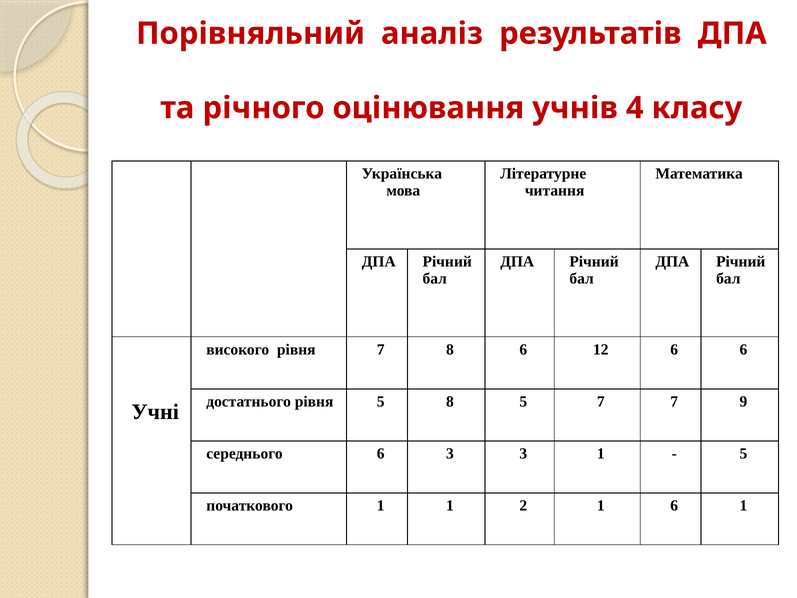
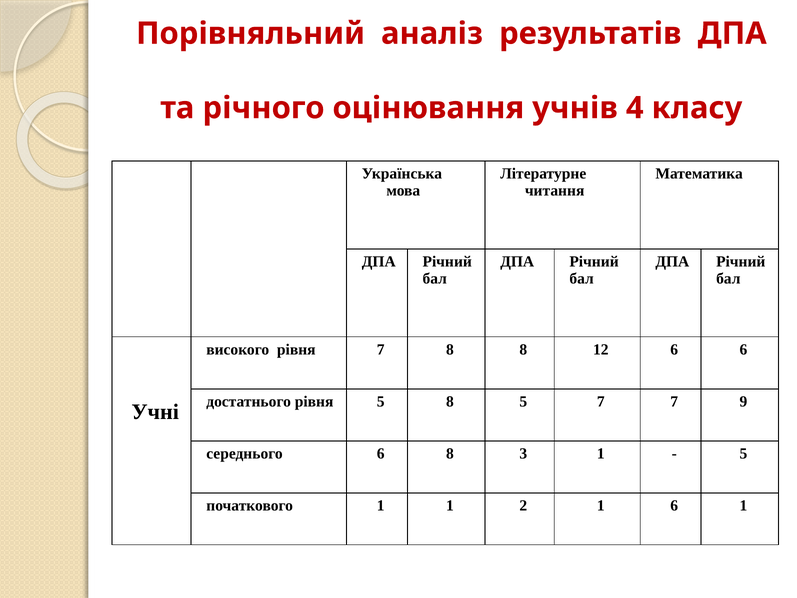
8 6: 6 -> 8
6 3: 3 -> 8
